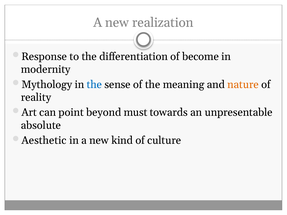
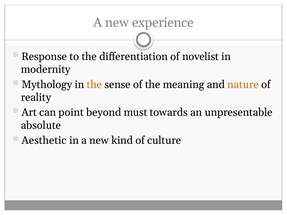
realization: realization -> experience
become: become -> novelist
the at (94, 85) colour: blue -> orange
